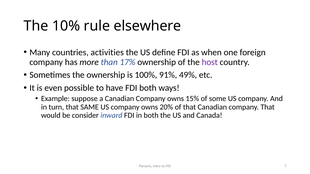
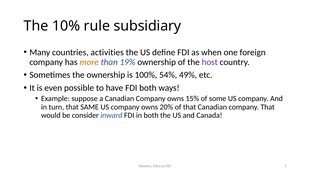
elsewhere: elsewhere -> subsidiary
more colour: black -> orange
17%: 17% -> 19%
91%: 91% -> 54%
